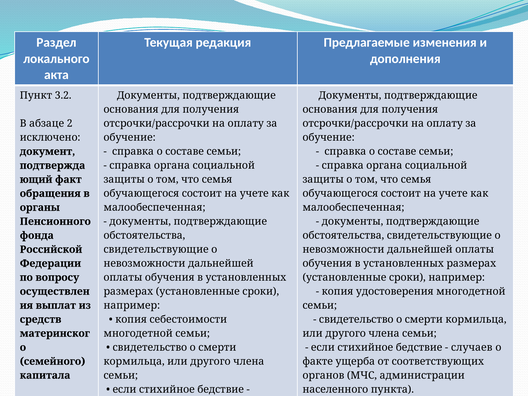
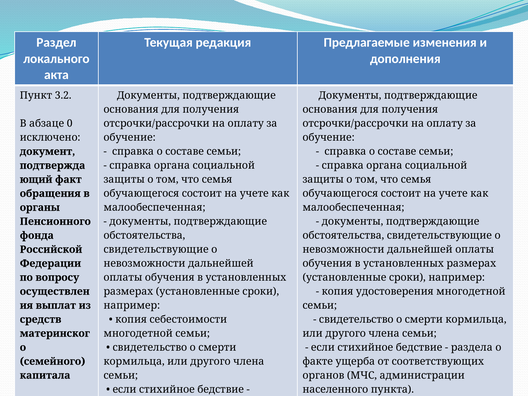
2: 2 -> 0
случаев: случаев -> раздела
